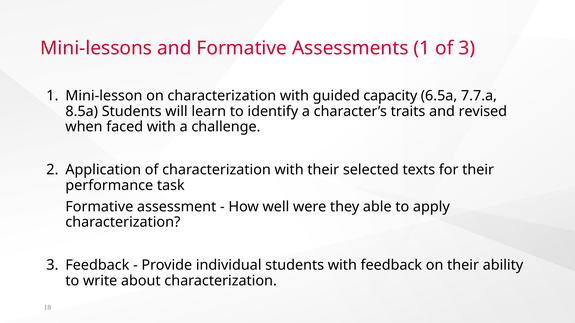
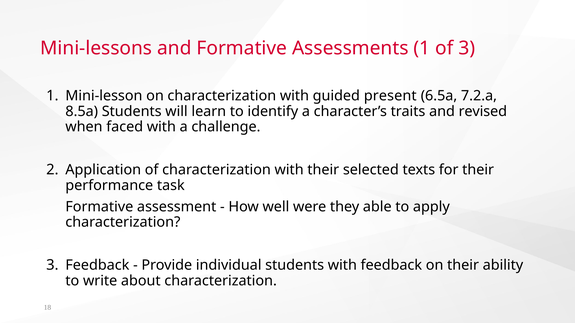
capacity: capacity -> present
7.7.a: 7.7.a -> 7.2.a
